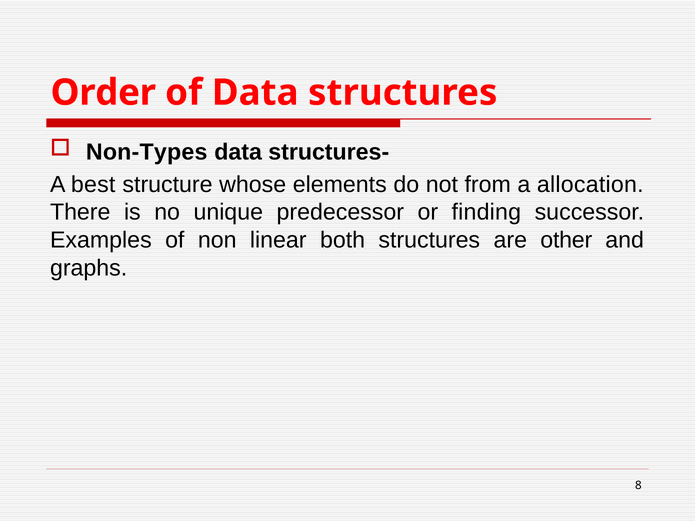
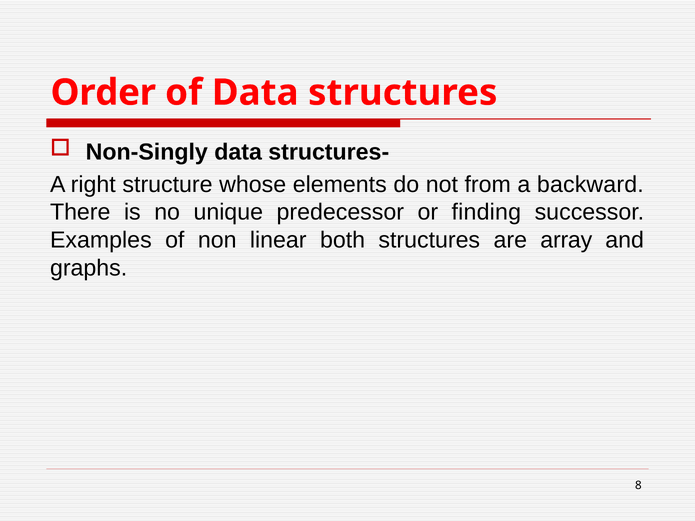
Non-Types: Non-Types -> Non-Singly
best: best -> right
allocation: allocation -> backward
other: other -> array
